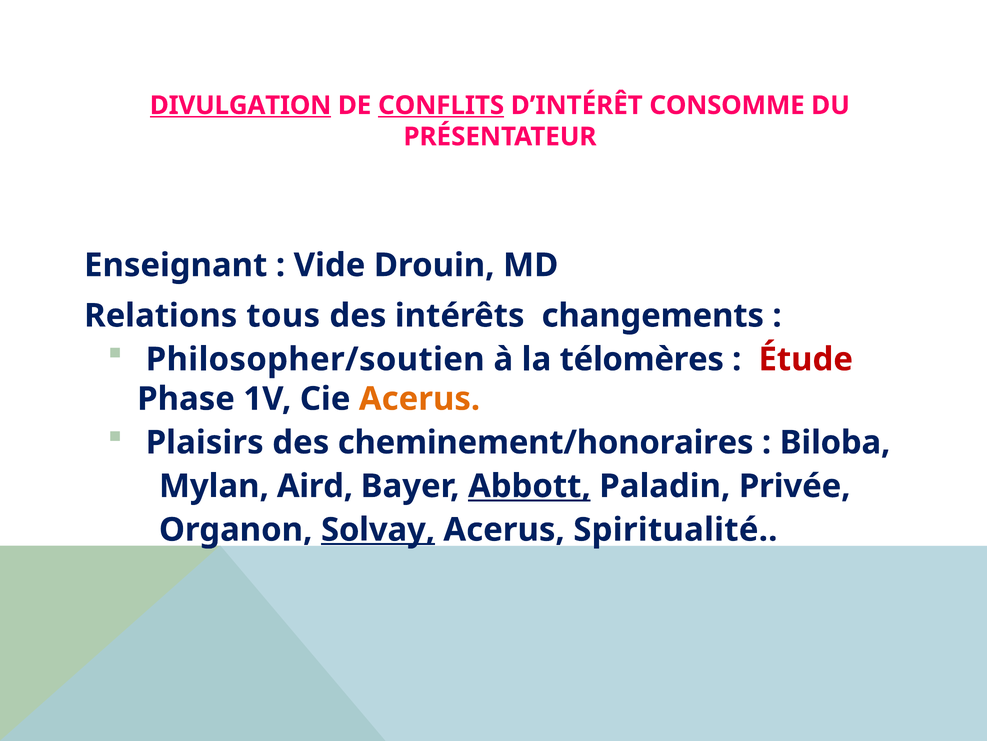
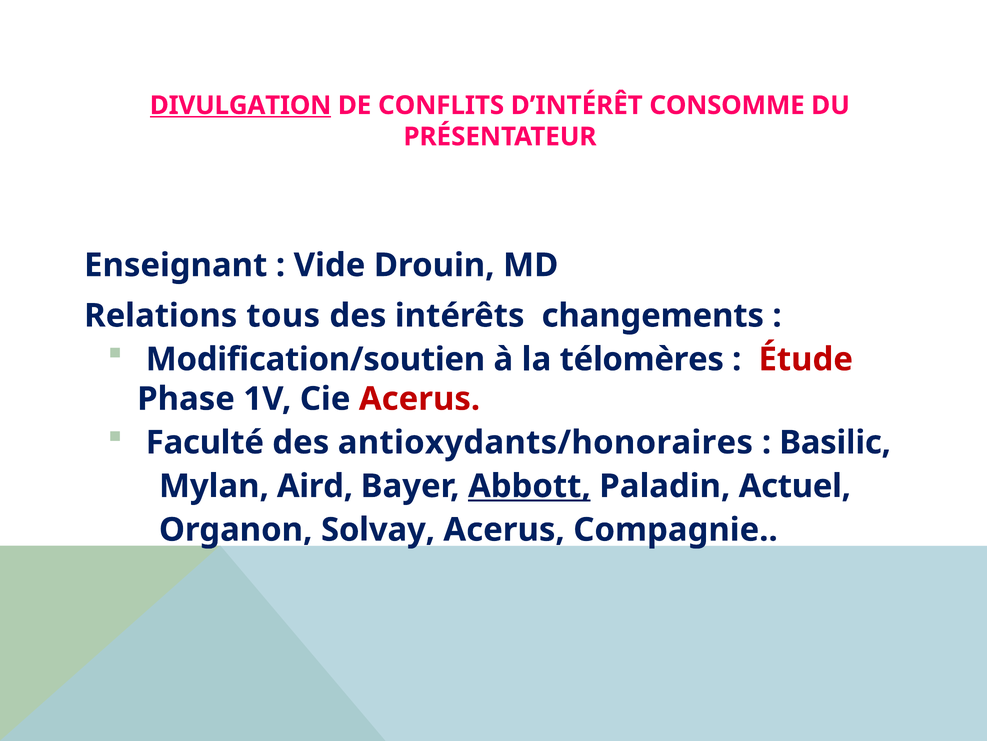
CONFLITS underline: present -> none
Philosopher/soutien: Philosopher/soutien -> Modification/soutien
Acerus at (419, 399) colour: orange -> red
Plaisirs: Plaisirs -> Faculté
cheminement/honoraires: cheminement/honoraires -> antioxydants/honoraires
Biloba: Biloba -> Basilic
Privée: Privée -> Actuel
Solvay underline: present -> none
Spiritualité: Spiritualité -> Compagnie
